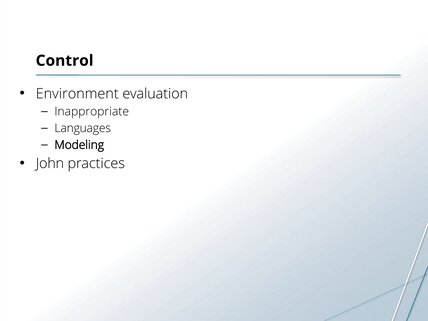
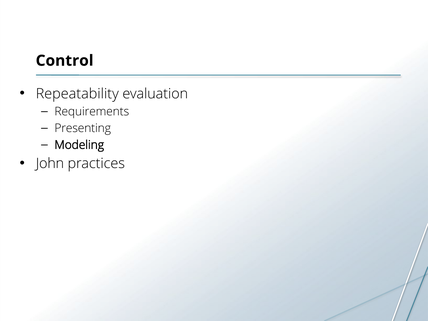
Environment: Environment -> Repeatability
Inappropriate: Inappropriate -> Requirements
Languages: Languages -> Presenting
